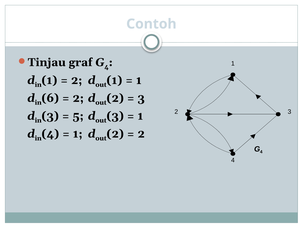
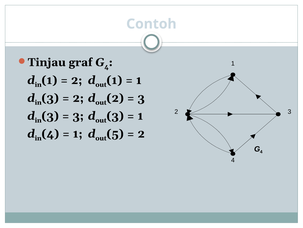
6 at (50, 98): 6 -> 3
5 at (78, 116): 5 -> 3
2 at (115, 133): 2 -> 5
